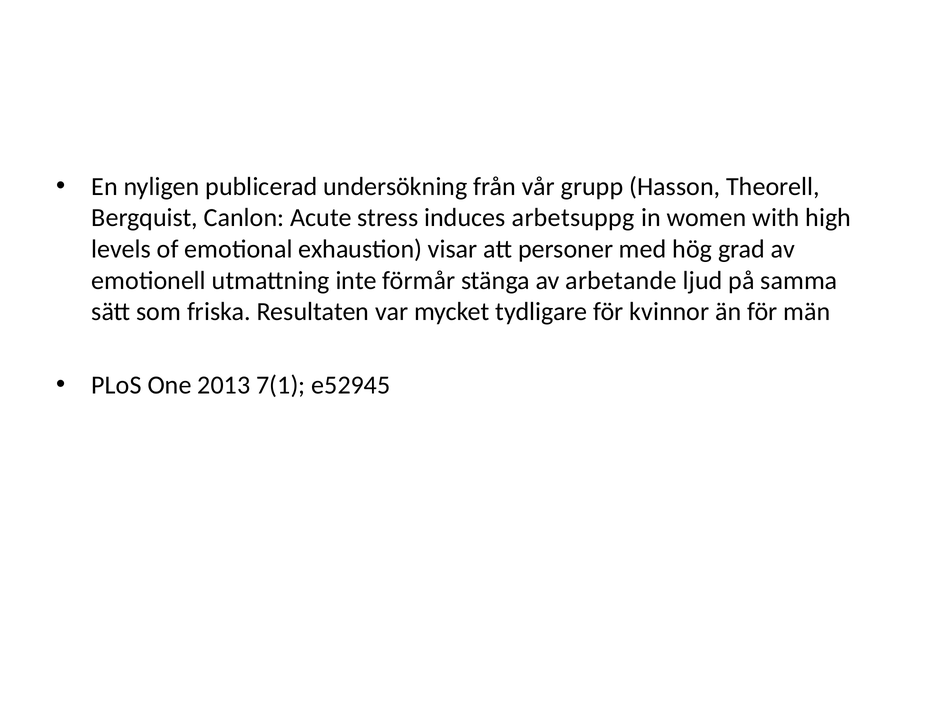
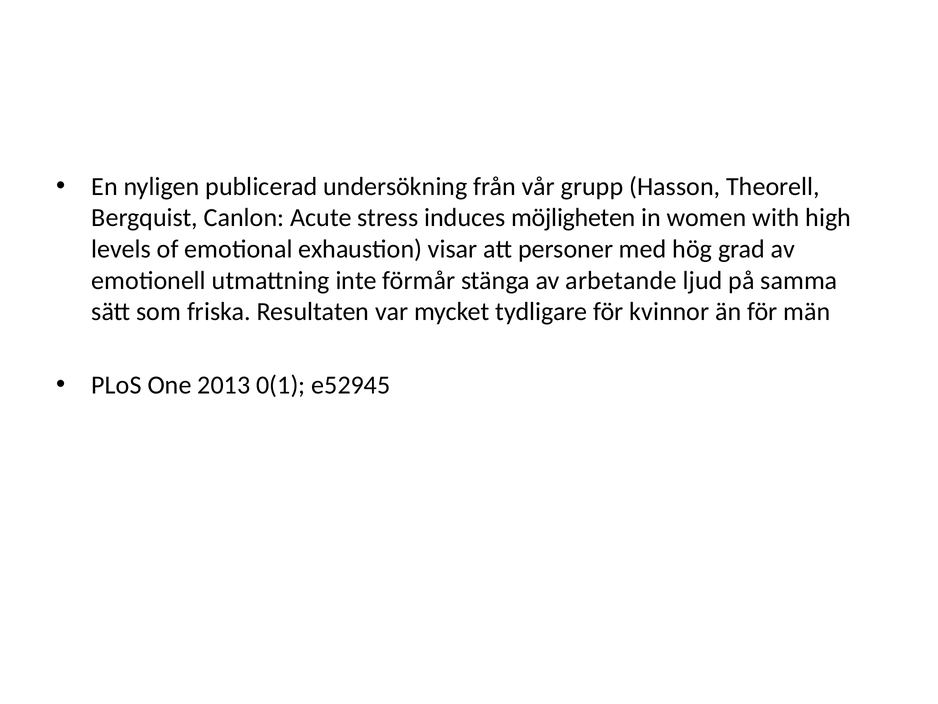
arbetsuppg: arbetsuppg -> möjligheten
7(1: 7(1 -> 0(1
